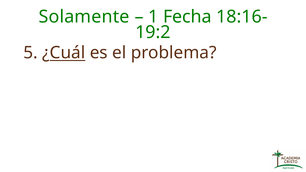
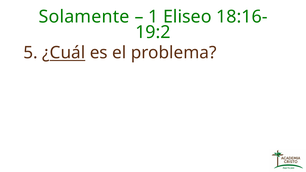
Fecha: Fecha -> Eliseo
